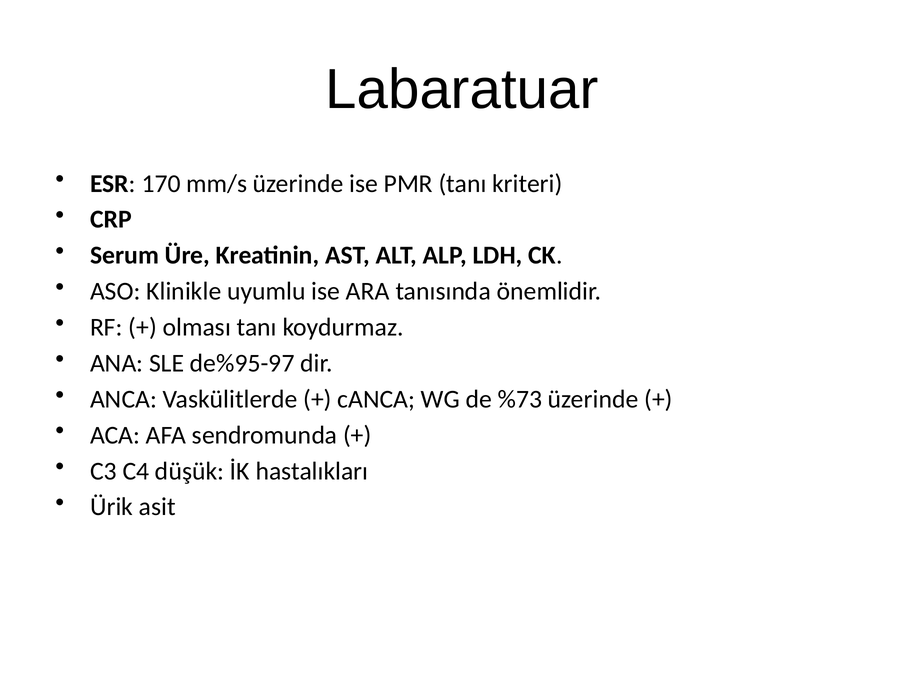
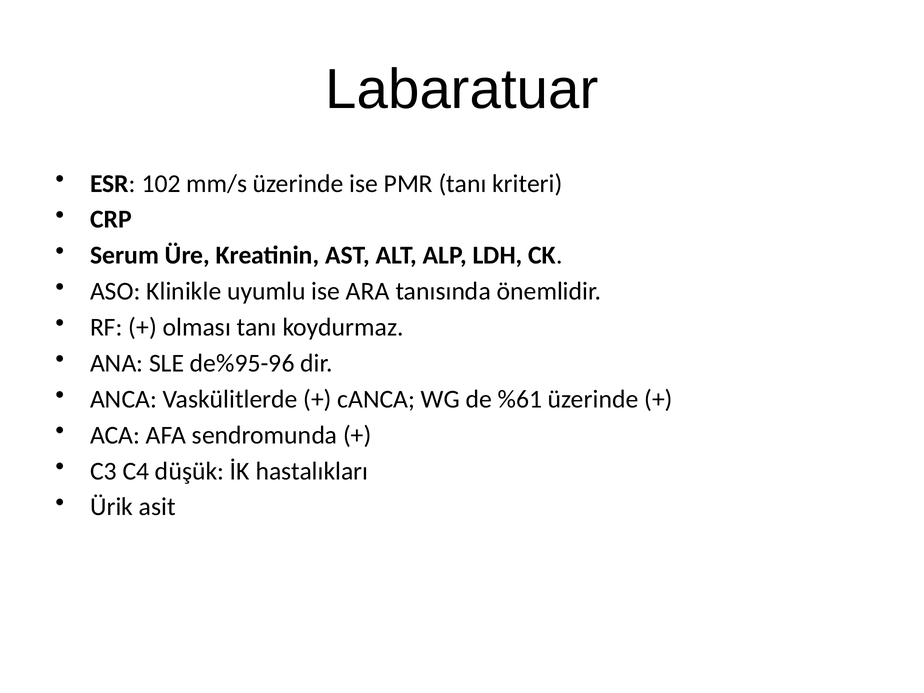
170: 170 -> 102
de%95-97: de%95-97 -> de%95-96
%73: %73 -> %61
